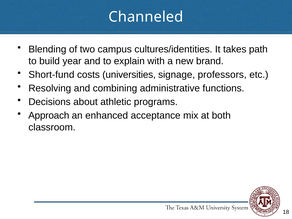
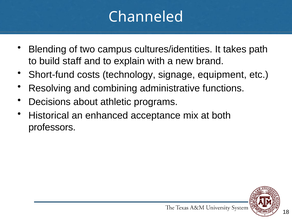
year: year -> staff
universities: universities -> technology
professors: professors -> equipment
Approach: Approach -> Historical
classroom: classroom -> professors
